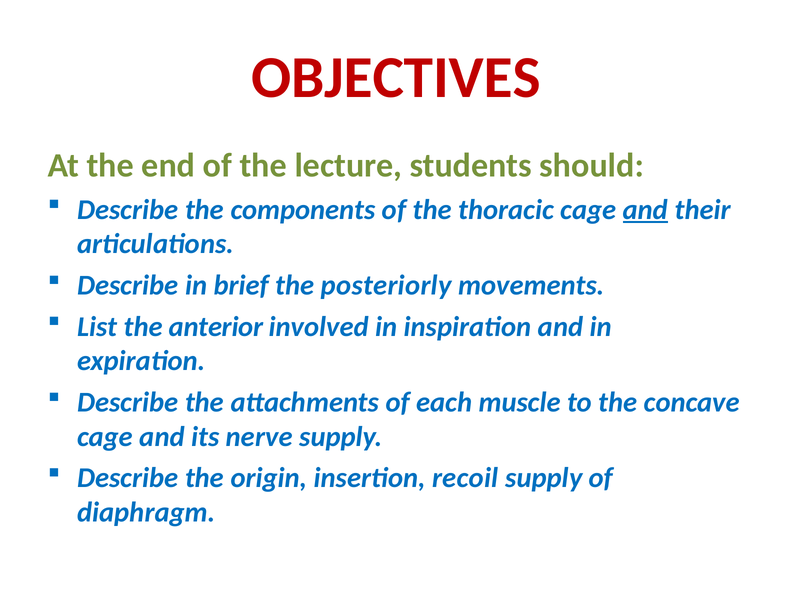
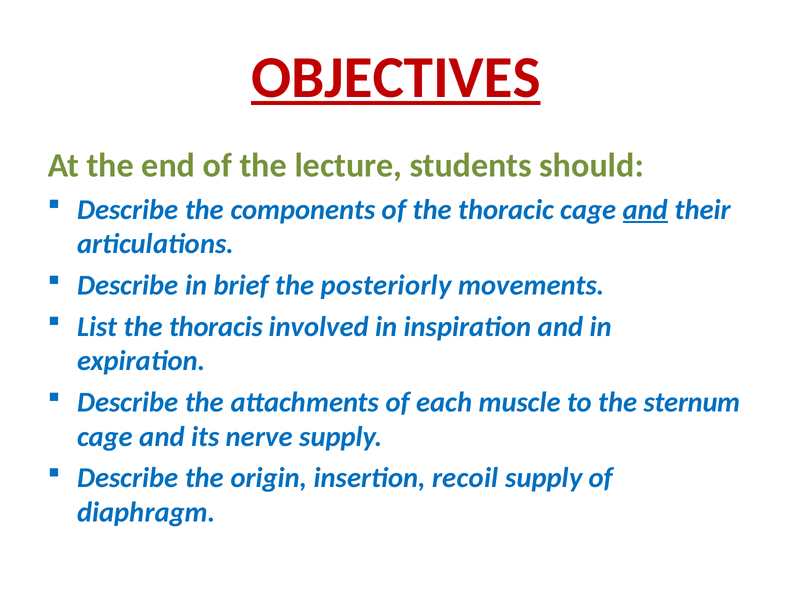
OBJECTIVES underline: none -> present
anterior: anterior -> thoracis
concave: concave -> sternum
